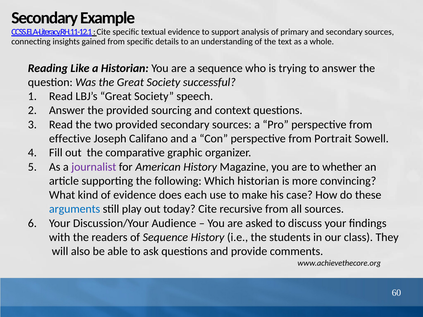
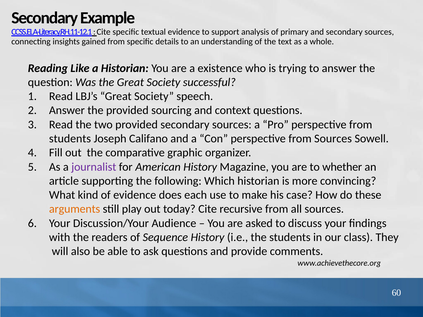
a sequence: sequence -> existence
effective at (70, 139): effective -> students
from Portrait: Portrait -> Sources
arguments colour: blue -> orange
